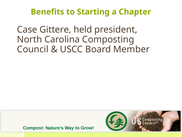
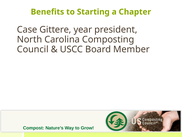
held: held -> year
